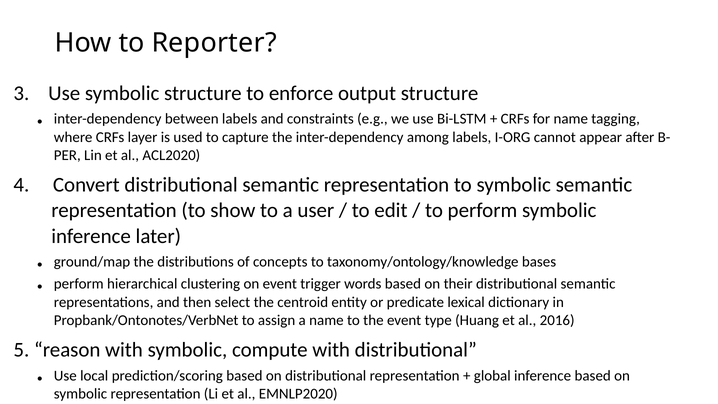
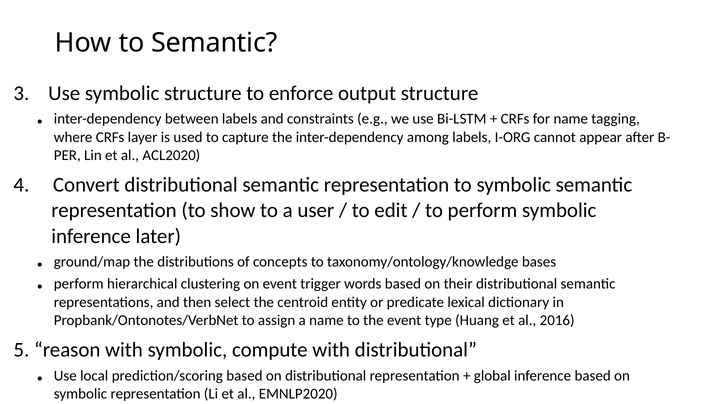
to Reporter: Reporter -> Semantic
